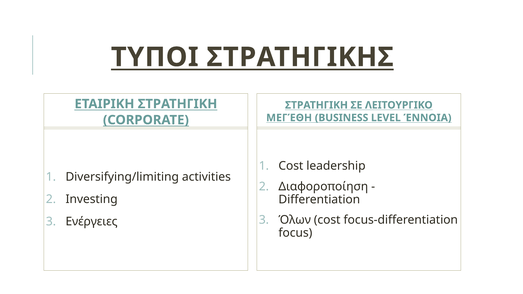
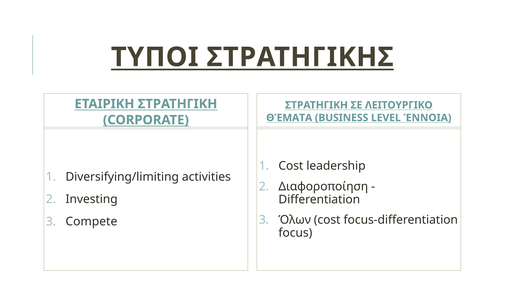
ΜΕΓΈΘΗ: ΜΕΓΈΘΗ -> ΘΈΜΑΤΑ
Ενέργειες: Ενέργειες -> Compete
